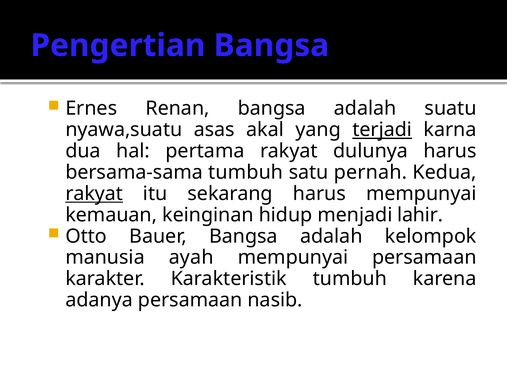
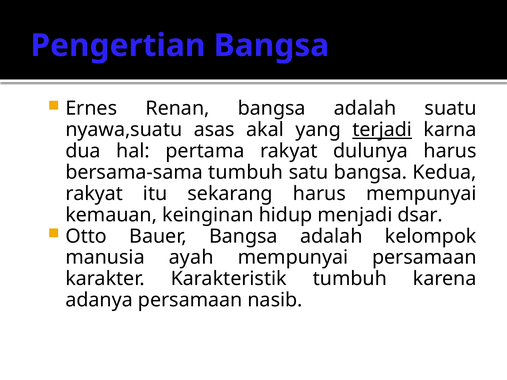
satu pernah: pernah -> bangsa
rakyat at (94, 194) underline: present -> none
lahir: lahir -> dsar
